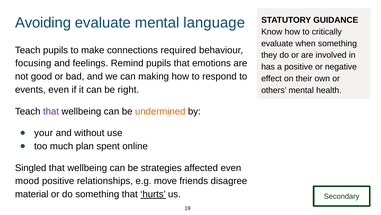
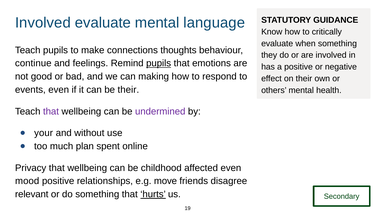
Avoiding at (43, 23): Avoiding -> Involved
required: required -> thoughts
focusing: focusing -> continue
pupils at (159, 63) underline: none -> present
be right: right -> their
undermined colour: orange -> purple
Singled: Singled -> Privacy
strategies: strategies -> childhood
material: material -> relevant
